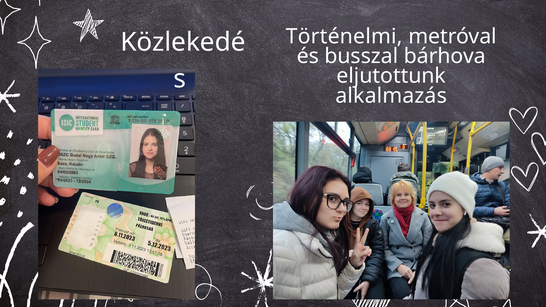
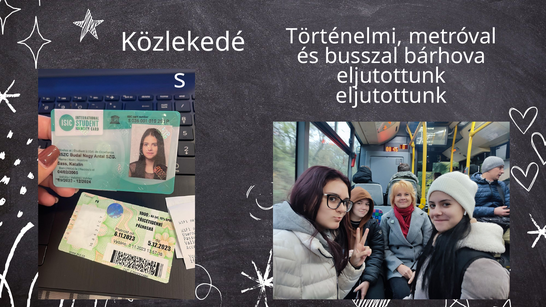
alkalmazás at (391, 96): alkalmazás -> eljutottunk
